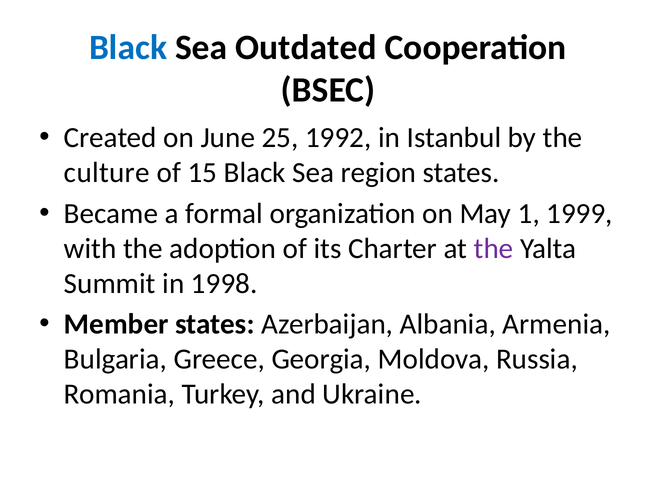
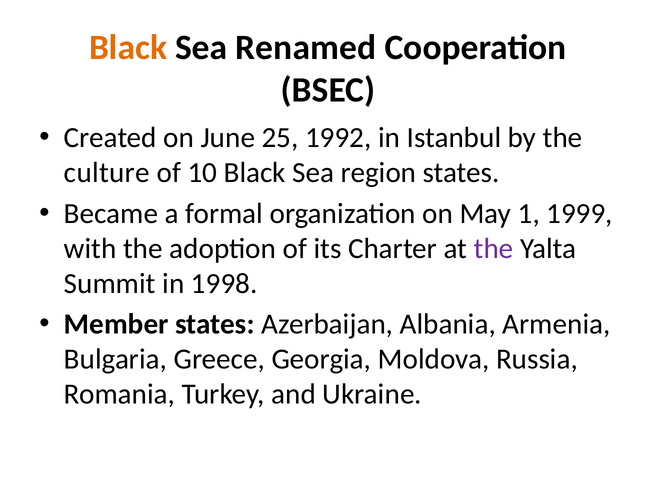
Black at (128, 48) colour: blue -> orange
Outdated: Outdated -> Renamed
15: 15 -> 10
